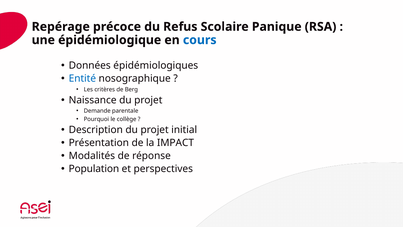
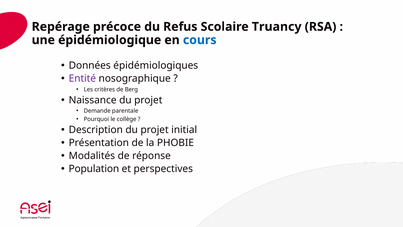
Panique: Panique -> Truancy
Entité colour: blue -> purple
IMPACT: IMPACT -> PHOBIE
